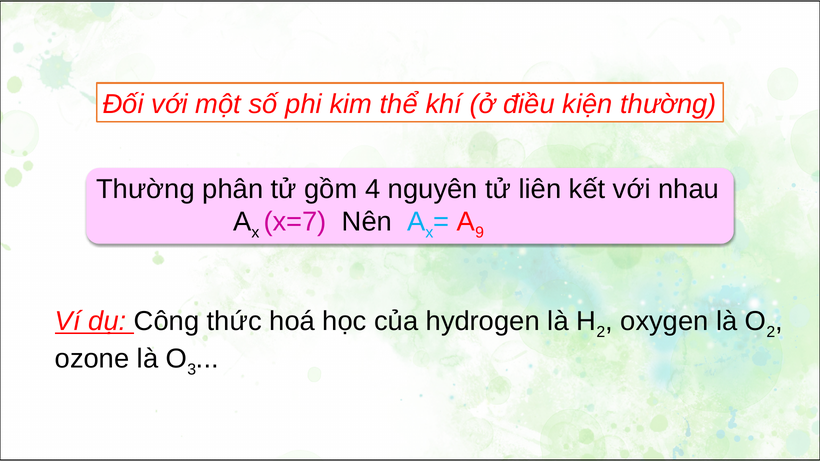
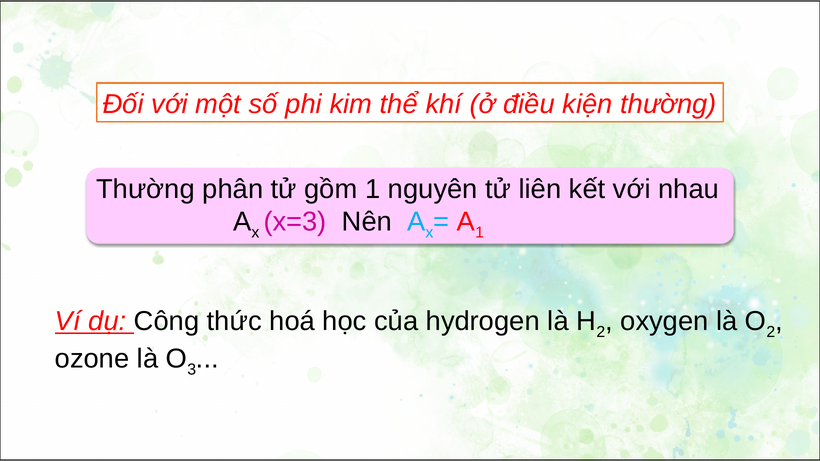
gồm 4: 4 -> 1
x=7: x=7 -> x=3
9 at (480, 233): 9 -> 1
